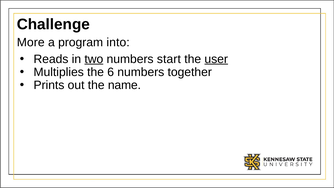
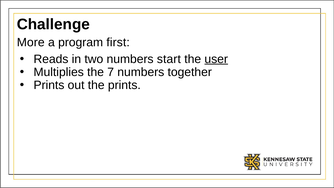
into: into -> first
two underline: present -> none
6: 6 -> 7
the name: name -> prints
